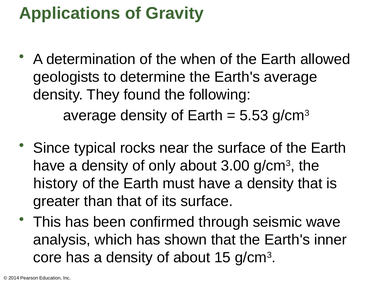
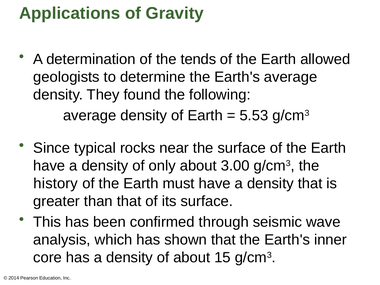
when: when -> tends
